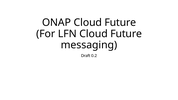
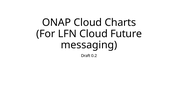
ONAP Cloud Future: Future -> Charts
